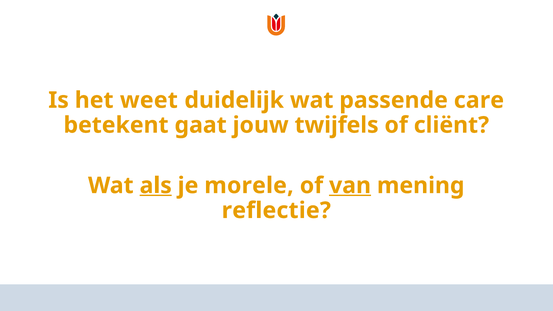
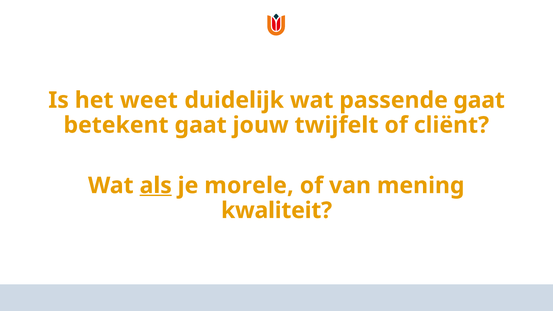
passende care: care -> gaat
twijfels: twijfels -> twijfelt
van underline: present -> none
reflectie: reflectie -> kwaliteit
